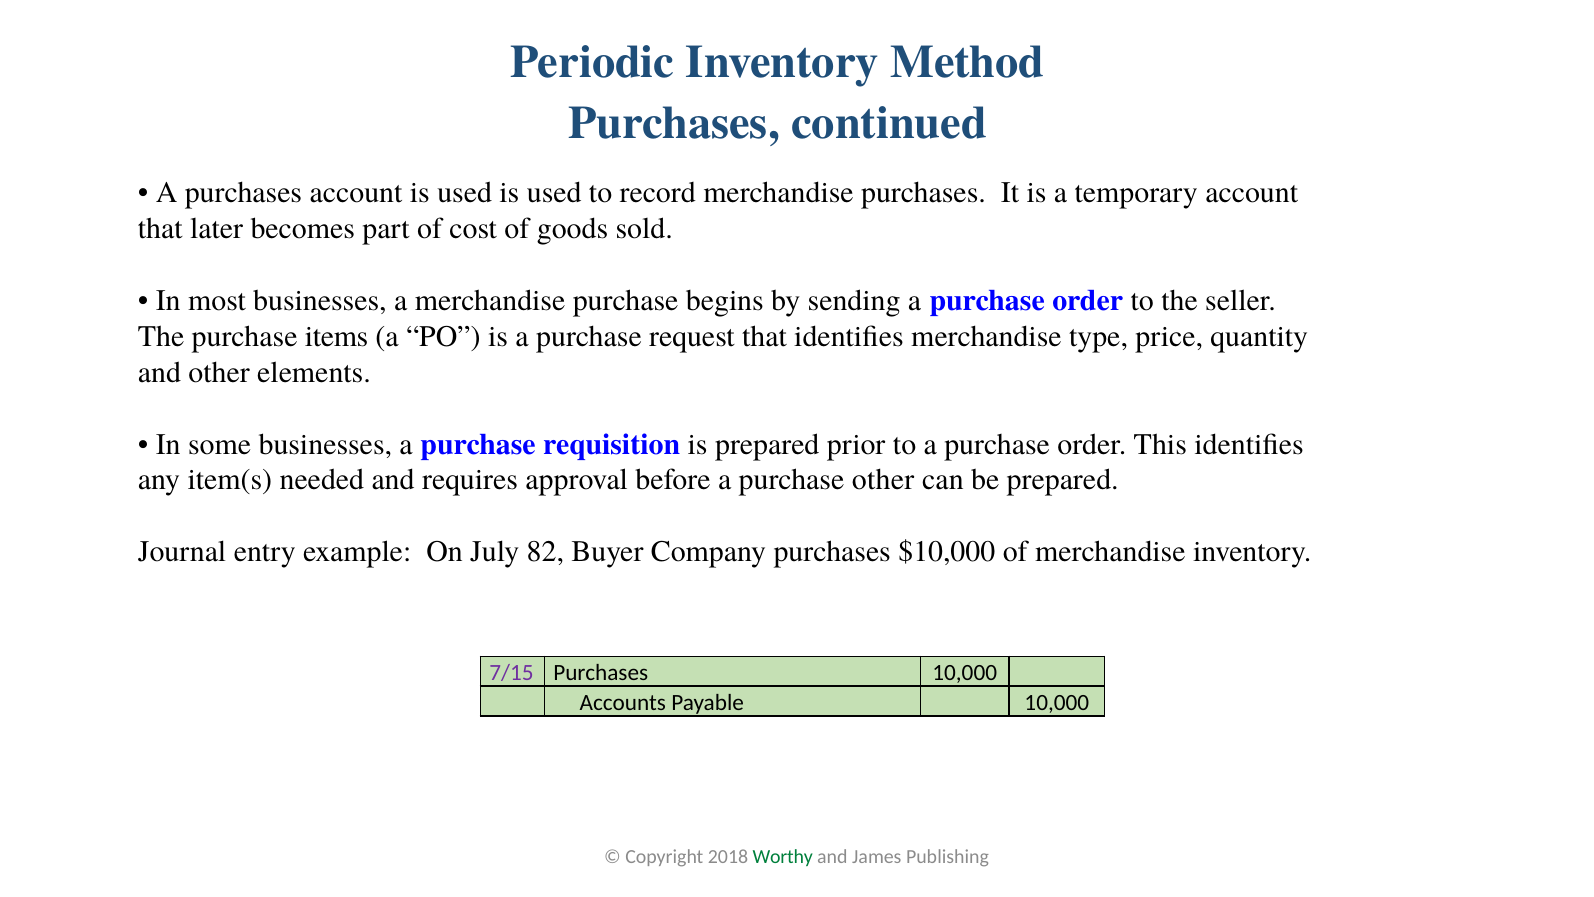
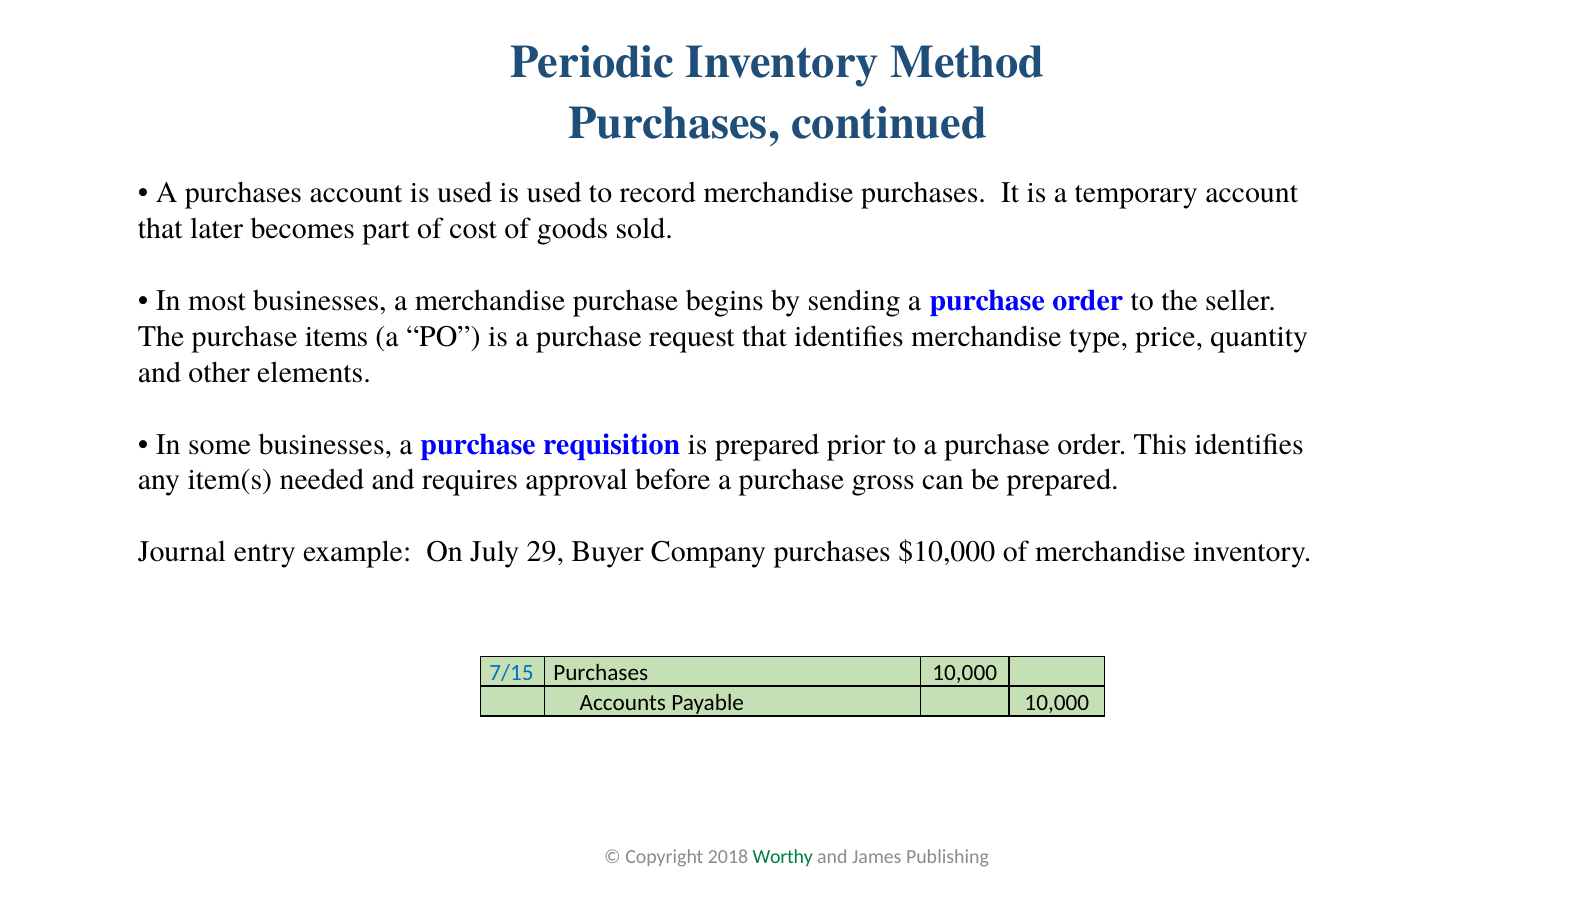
purchase other: other -> gross
82: 82 -> 29
7/15 colour: purple -> blue
